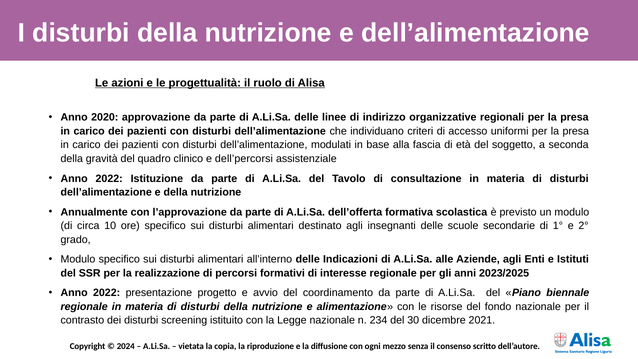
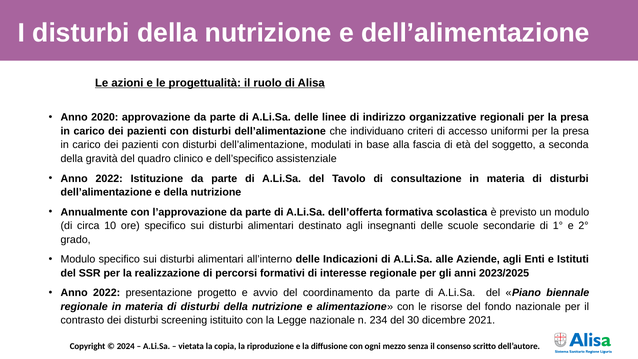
dell’percorsi: dell’percorsi -> dell’specifico
